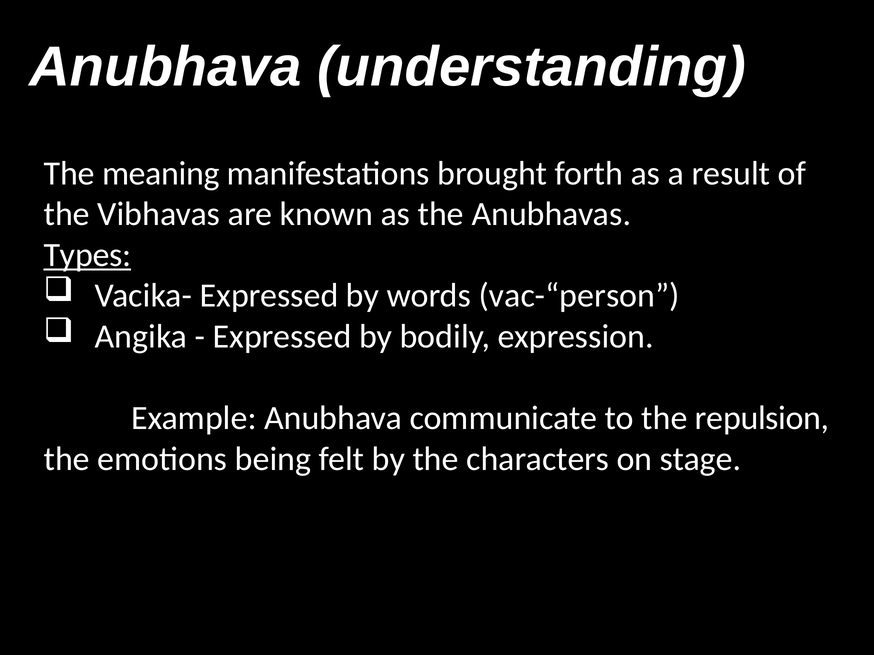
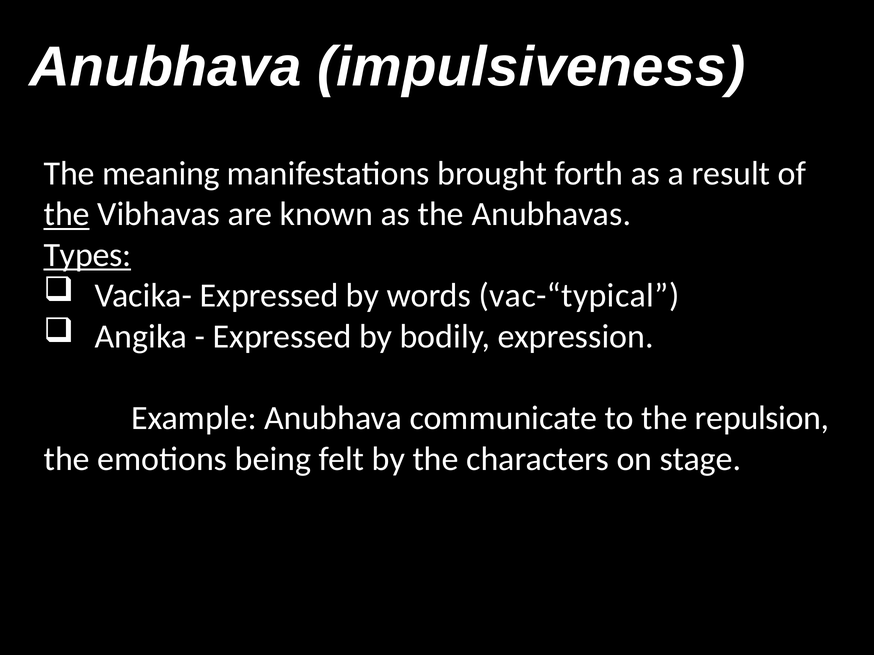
understanding: understanding -> impulsiveness
the at (67, 214) underline: none -> present
vac-“person: vac-“person -> vac-“typical
